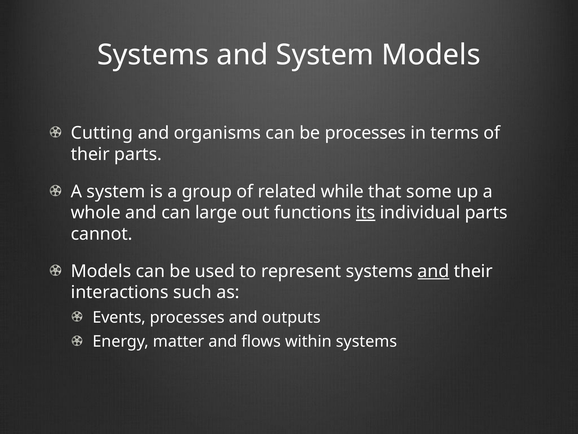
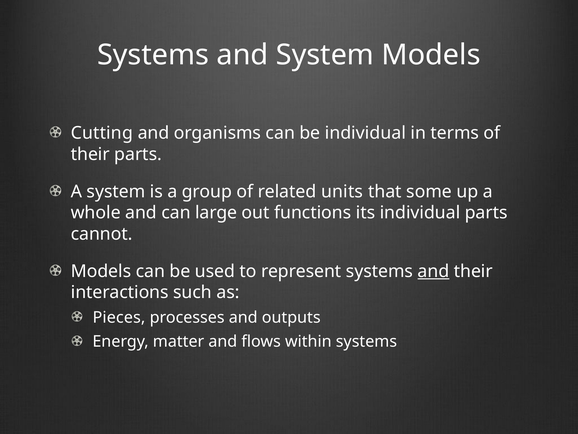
be processes: processes -> individual
while: while -> units
its underline: present -> none
Events: Events -> Pieces
